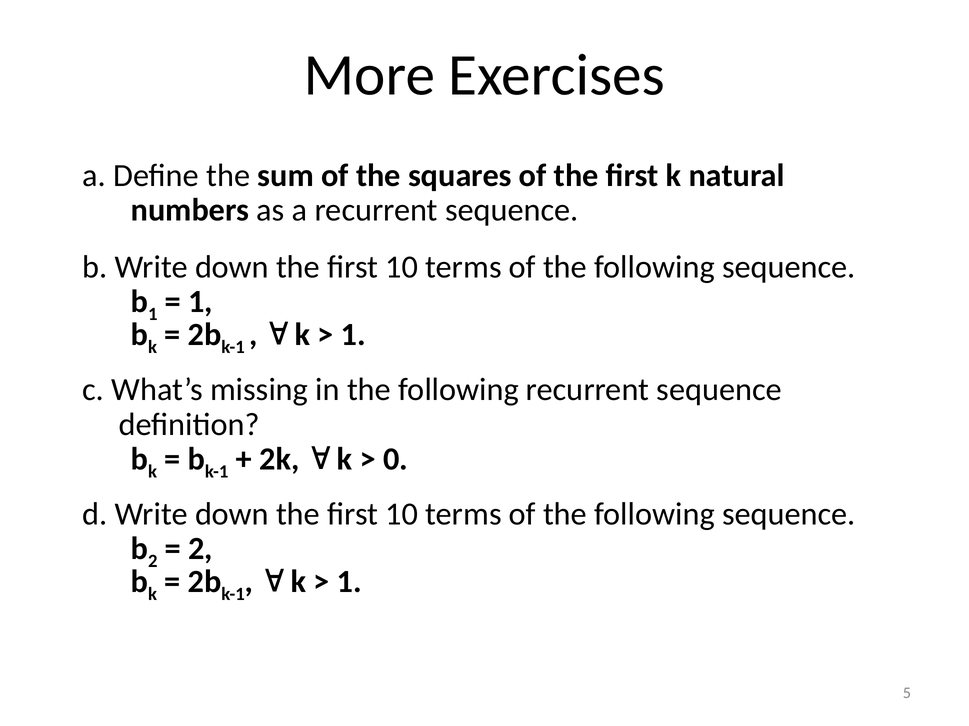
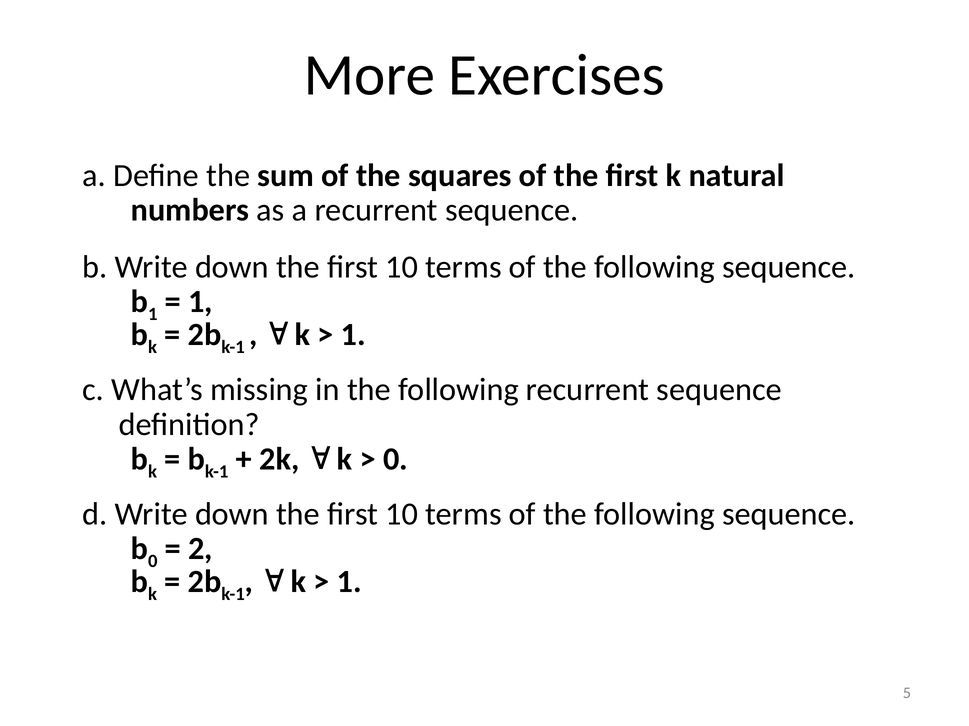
b 2: 2 -> 0
